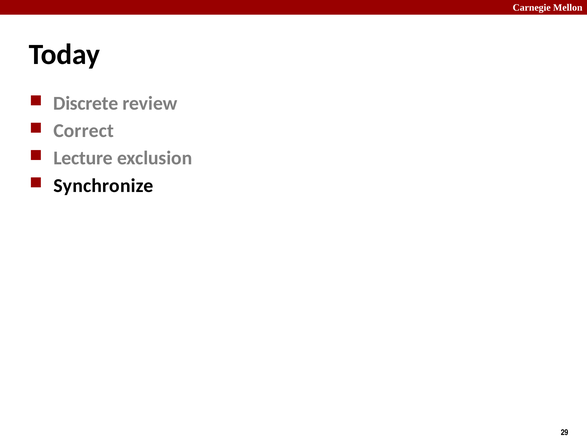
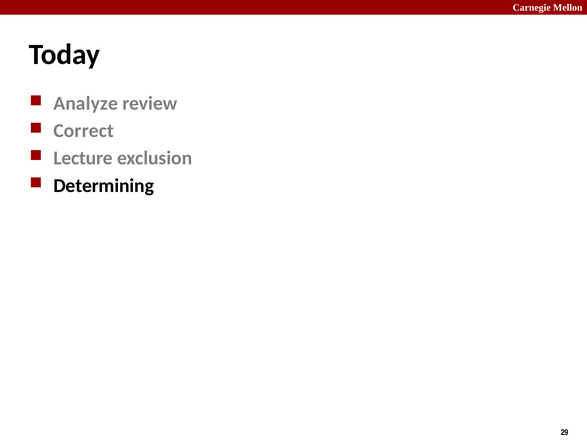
Discrete: Discrete -> Analyze
Synchronize: Synchronize -> Determining
